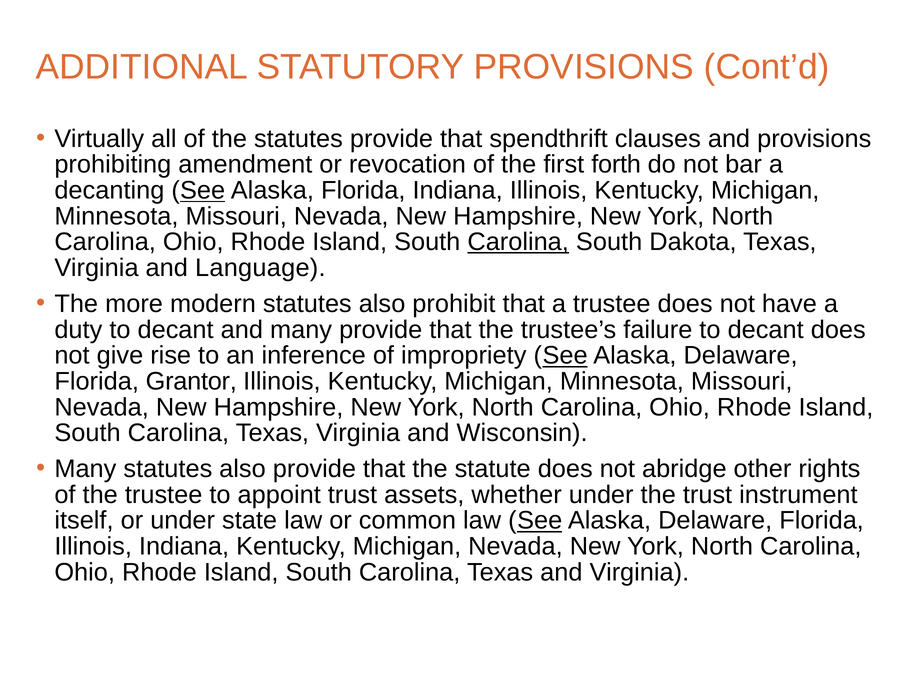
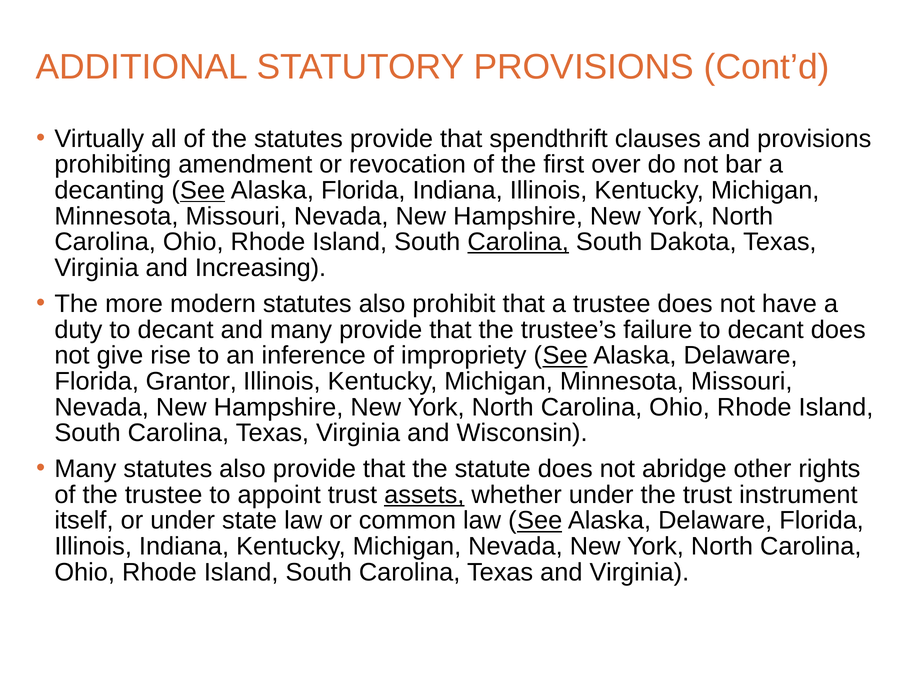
forth: forth -> over
Language: Language -> Increasing
assets underline: none -> present
